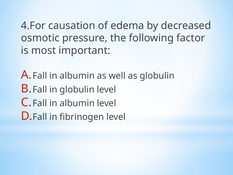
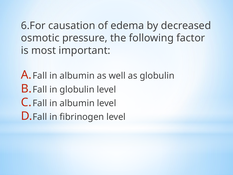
4.For: 4.For -> 6.For
